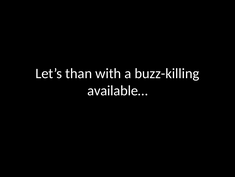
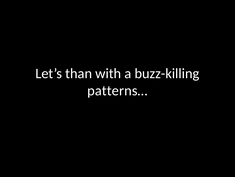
available…: available… -> patterns…
